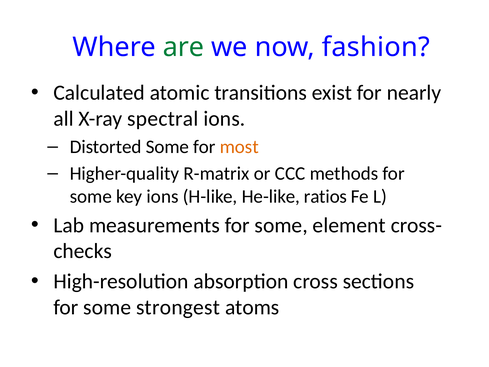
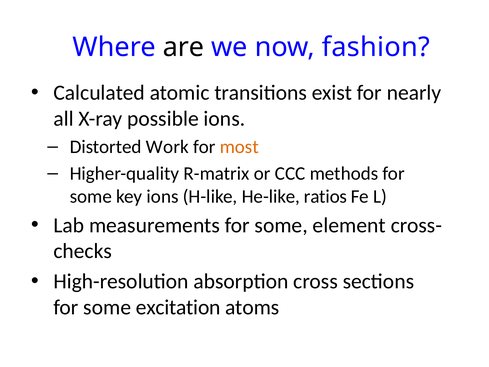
are colour: green -> black
spectral: spectral -> possible
Distorted Some: Some -> Work
strongest: strongest -> excitation
